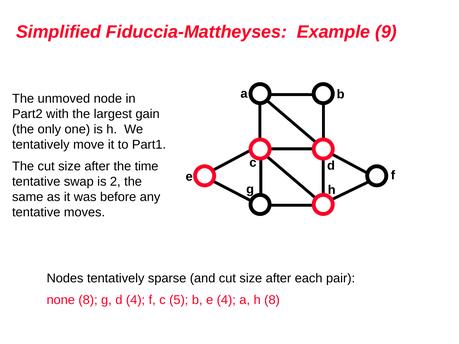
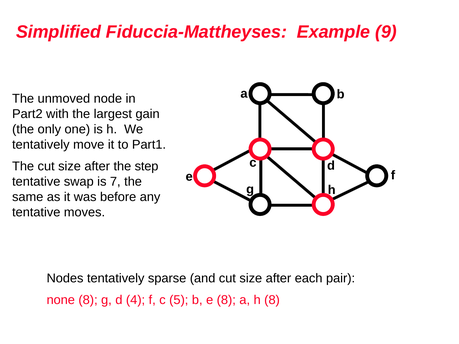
time: time -> step
2: 2 -> 7
e 4: 4 -> 8
